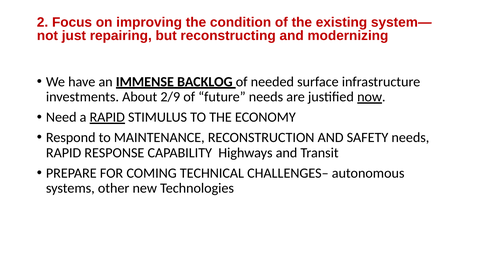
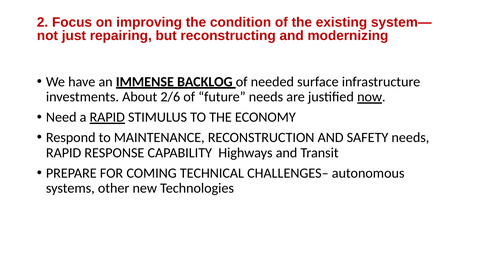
2/9: 2/9 -> 2/6
